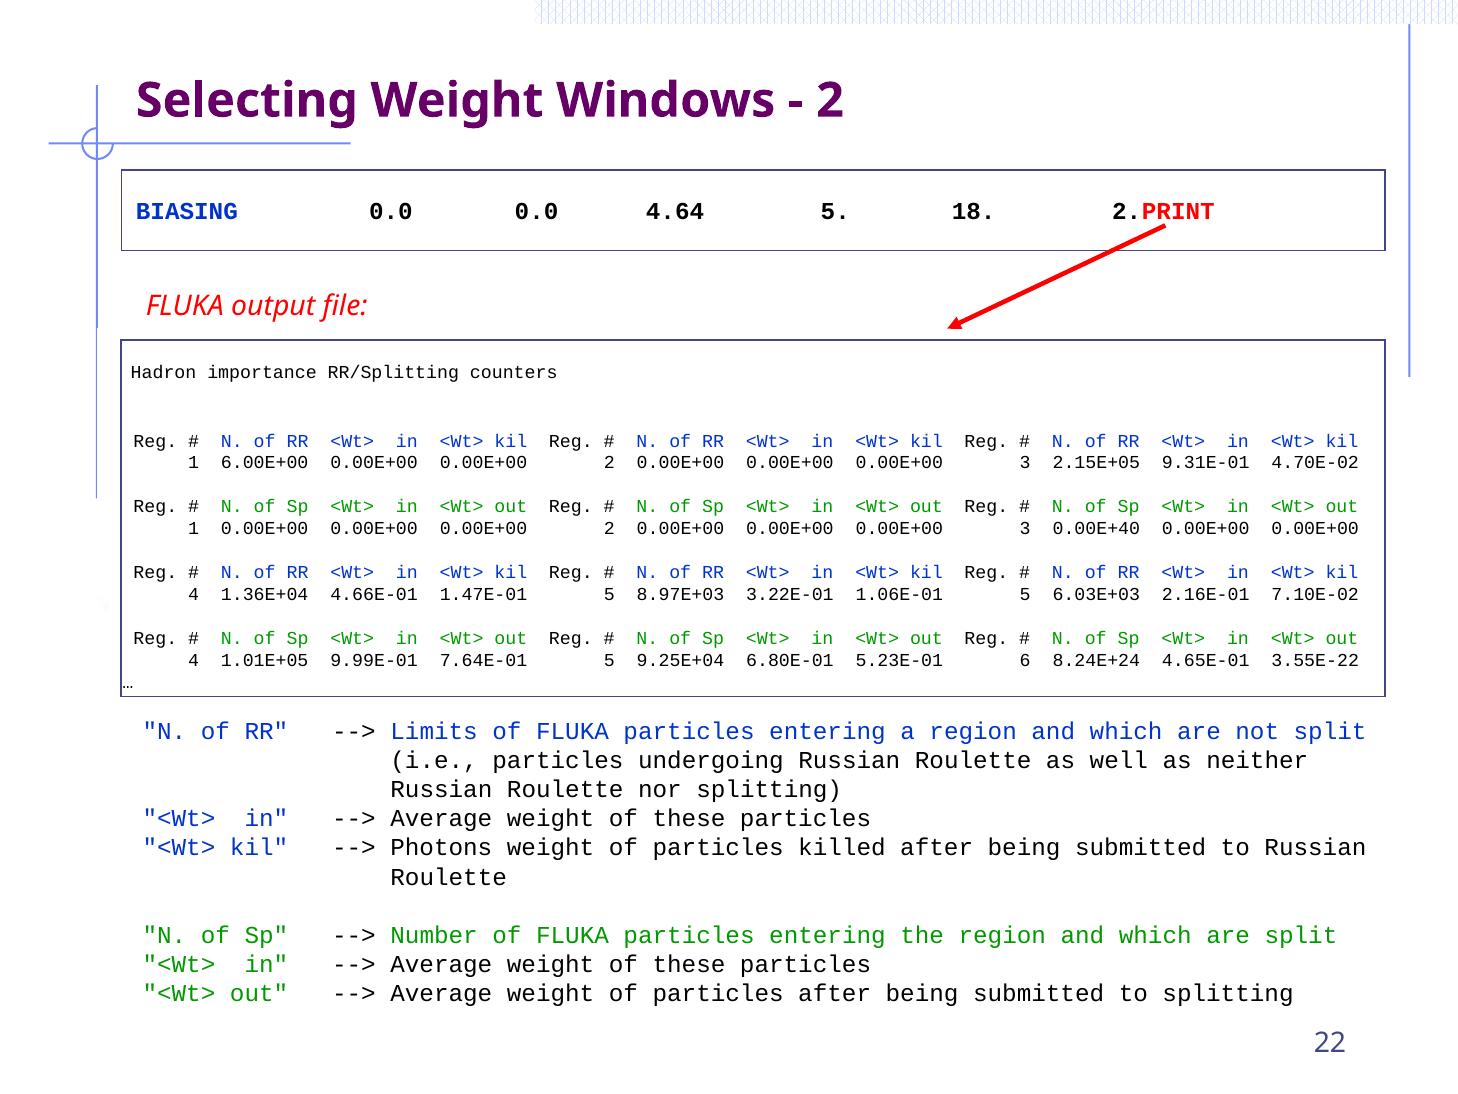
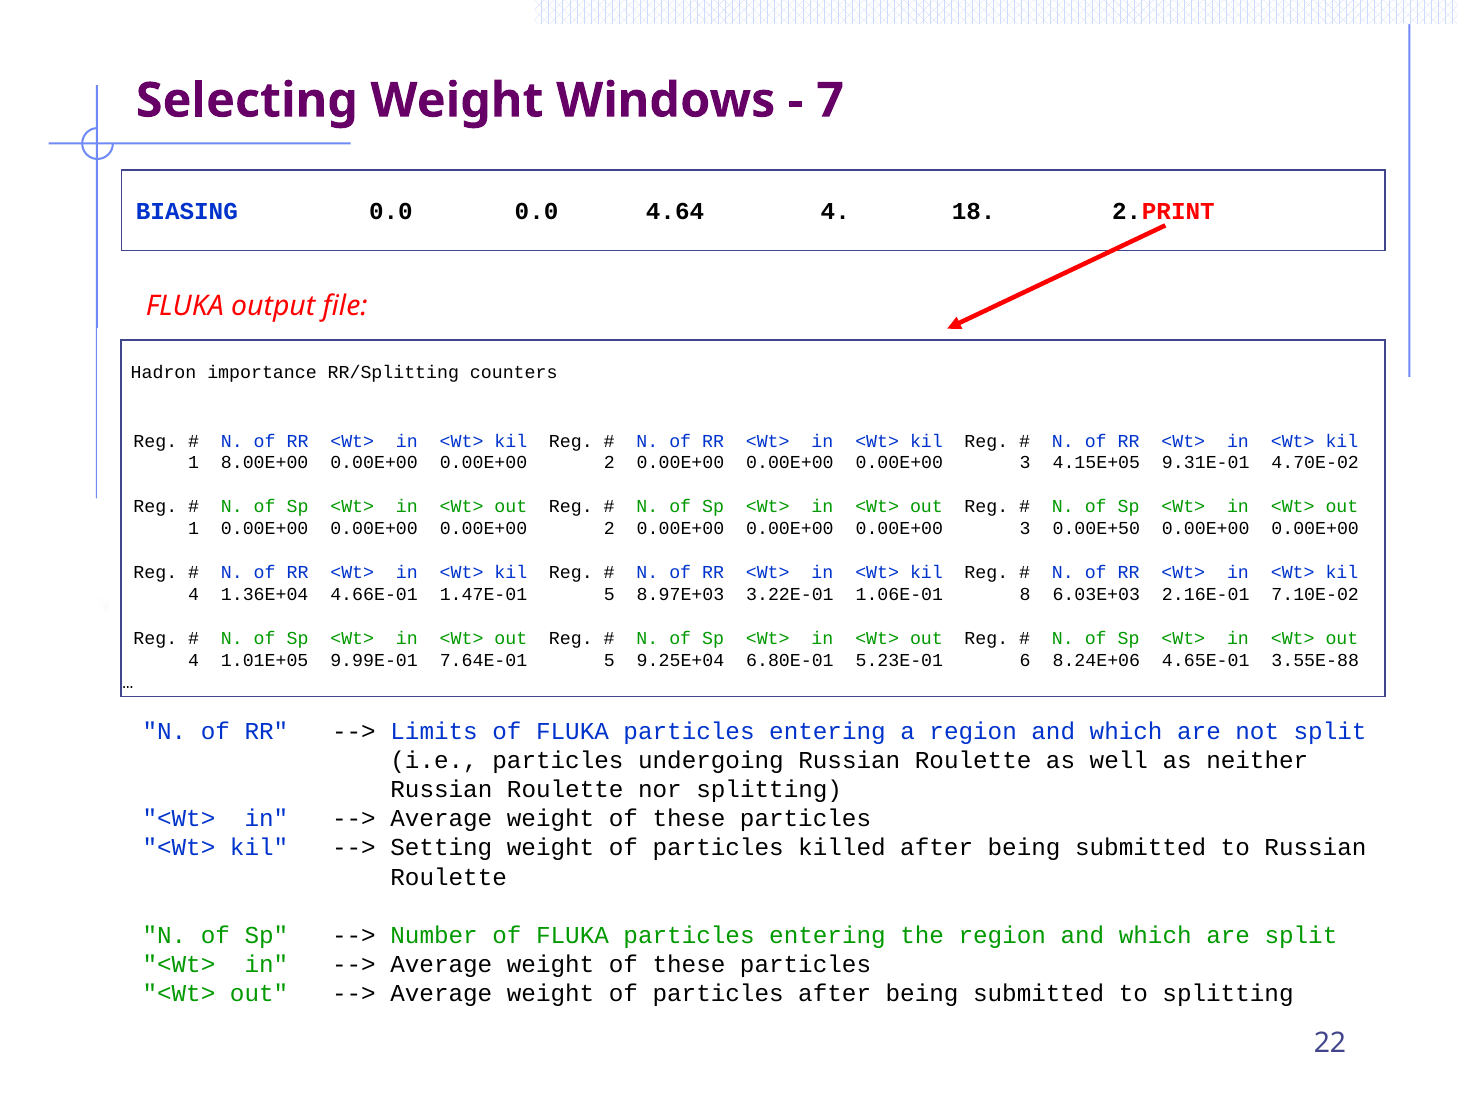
2 at (830, 101): 2 -> 7
4.64 5: 5 -> 4
6.00E+00: 6.00E+00 -> 8.00E+00
2.15E+05: 2.15E+05 -> 4.15E+05
0.00E+40: 0.00E+40 -> 0.00E+50
1.06E-01 5: 5 -> 8
8.24E+24: 8.24E+24 -> 8.24E+06
3.55E-22: 3.55E-22 -> 3.55E-88
Photons: Photons -> Setting
